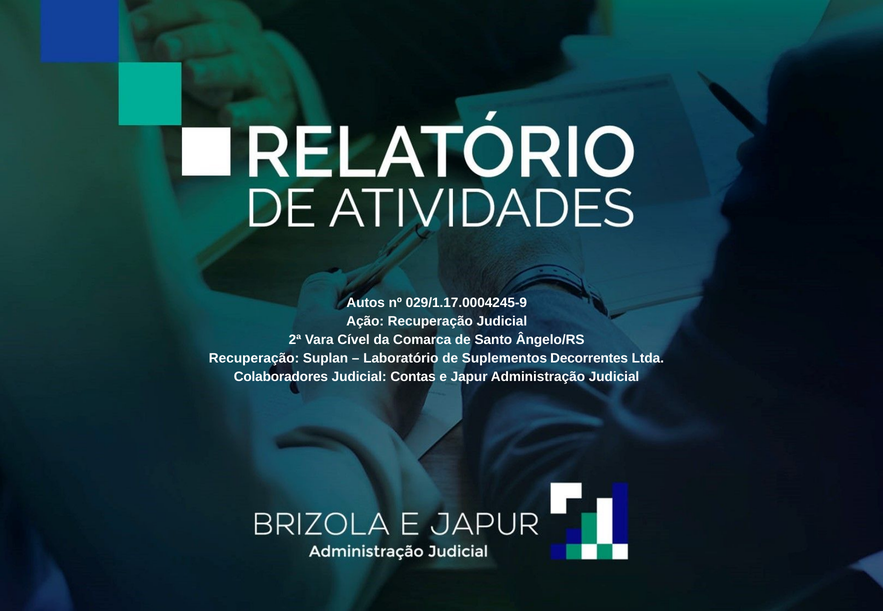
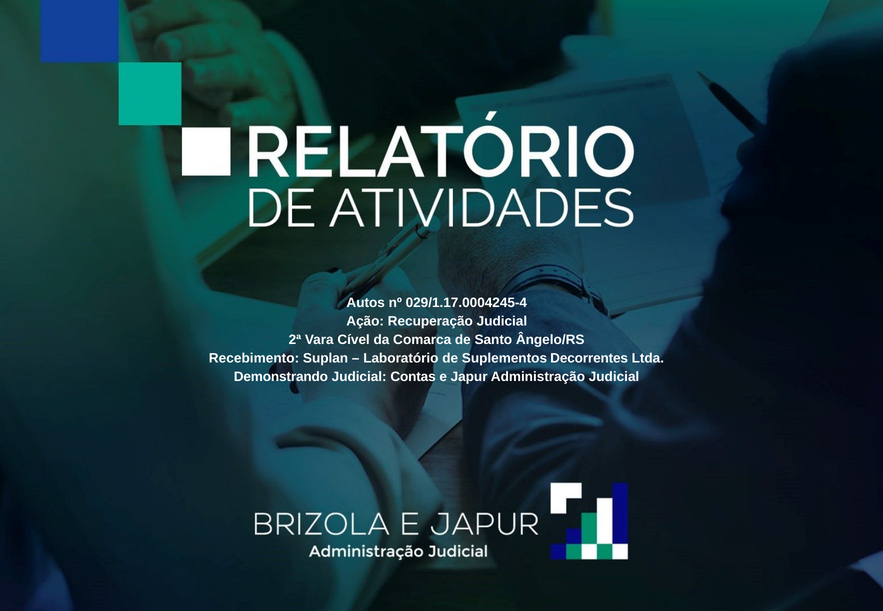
029/1.17.0004245-9: 029/1.17.0004245-9 -> 029/1.17.0004245-4
Recuperação at (254, 358): Recuperação -> Recebimento
Colaboradores: Colaboradores -> Demonstrando
